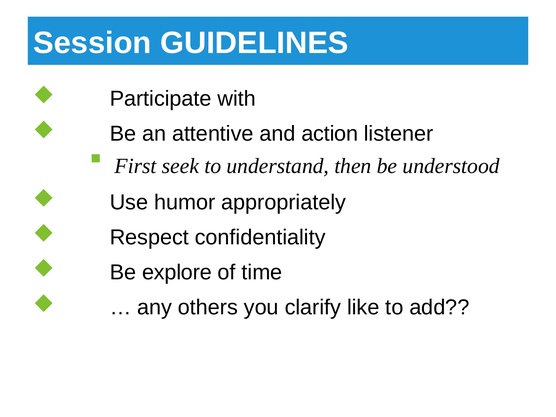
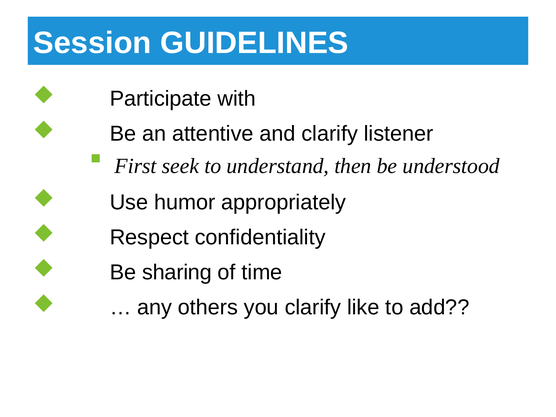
and action: action -> clarify
explore: explore -> sharing
